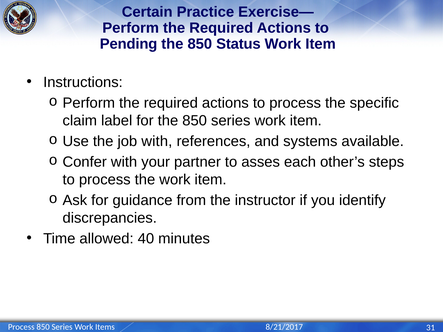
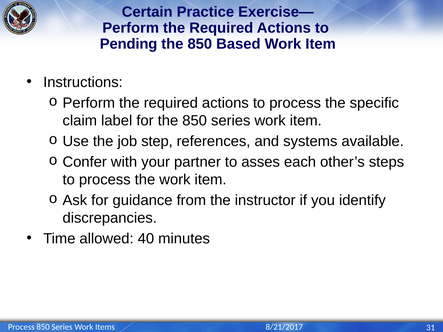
Status: Status -> Based
job with: with -> step
